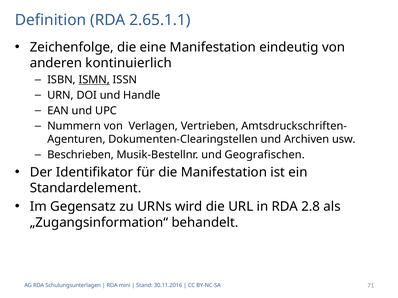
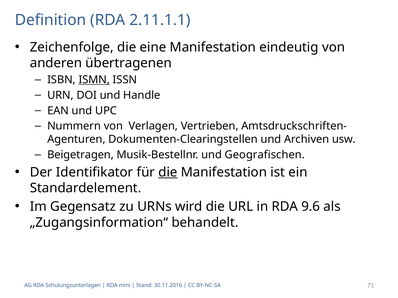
2.65.1.1: 2.65.1.1 -> 2.11.1.1
kontinuierlich: kontinuierlich -> übertragenen
Beschrieben: Beschrieben -> Beigetragen
die at (168, 172) underline: none -> present
2.8: 2.8 -> 9.6
